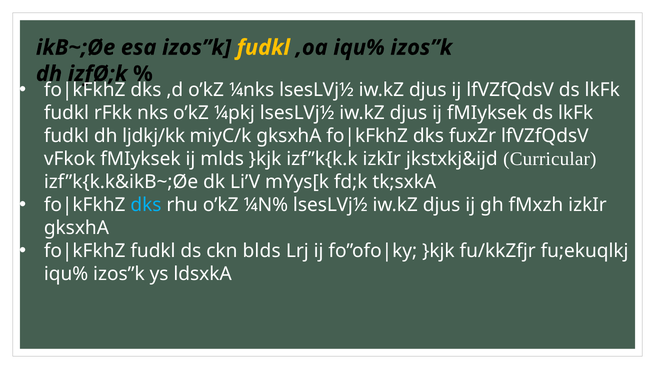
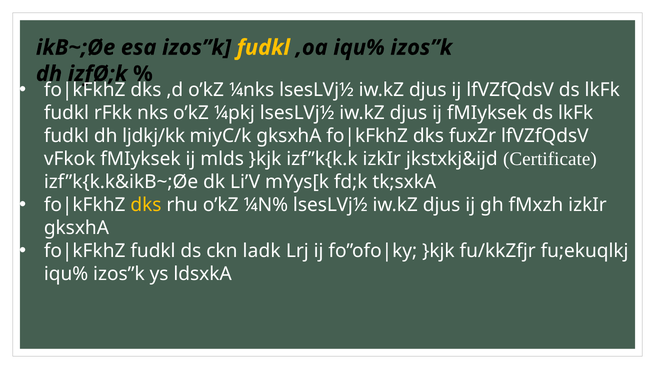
Curricular: Curricular -> Certificate
dks at (146, 205) colour: light blue -> yellow
blds: blds -> ladk
